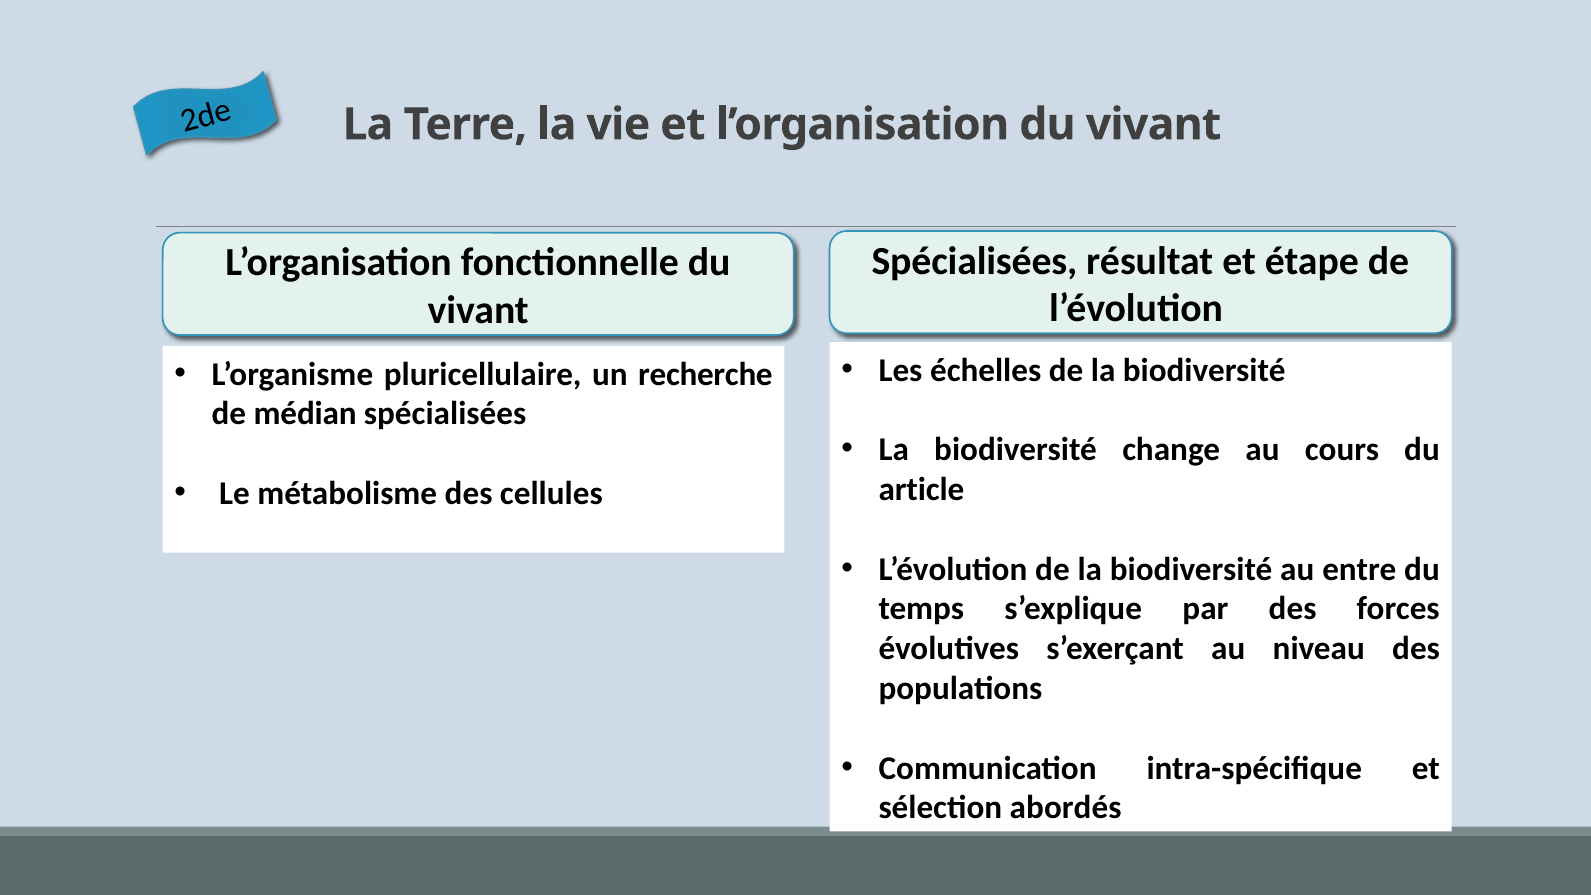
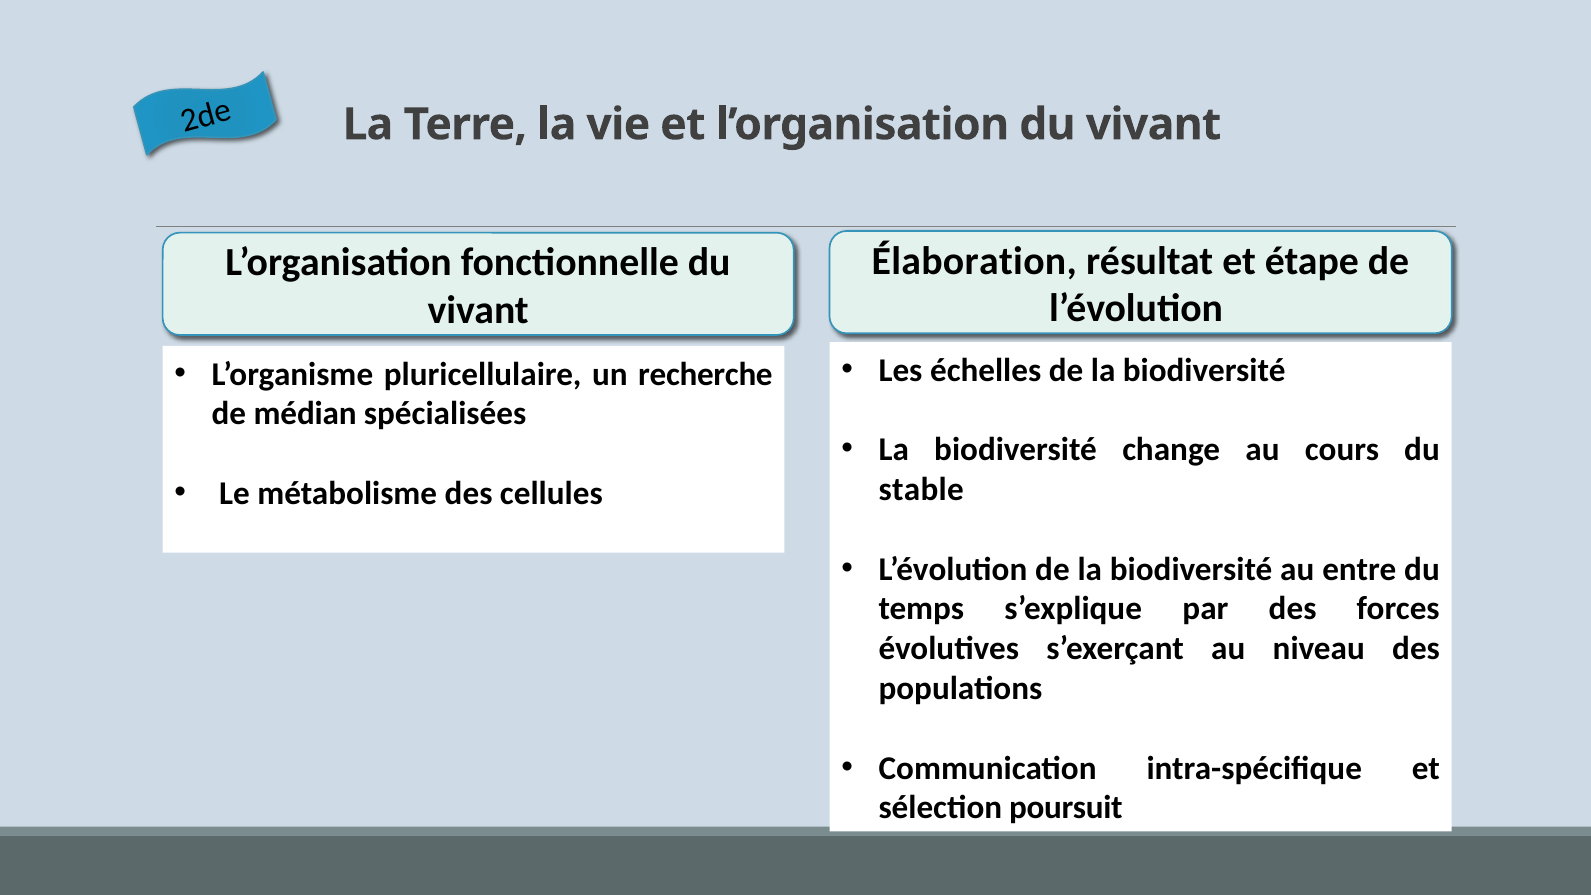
Spécialisées at (974, 261): Spécialisées -> Élaboration
article: article -> stable
abordés: abordés -> poursuit
